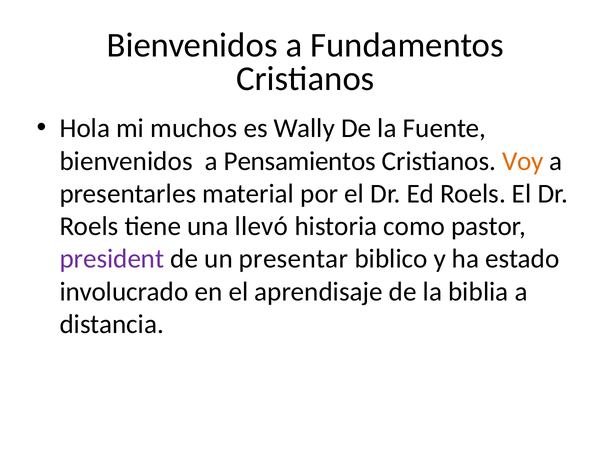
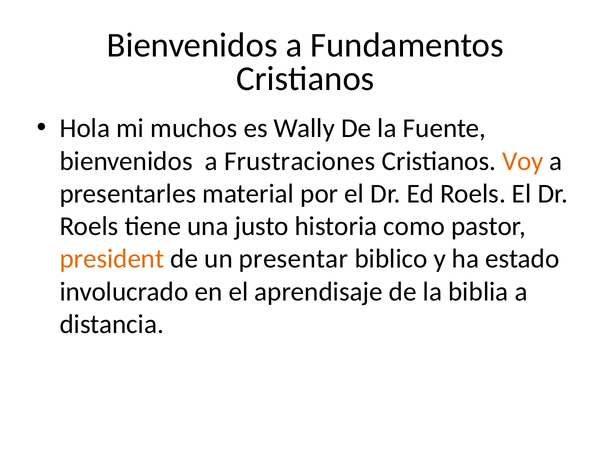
Pensamientos: Pensamientos -> Frustraciones
llevó: llevó -> justo
president colour: purple -> orange
